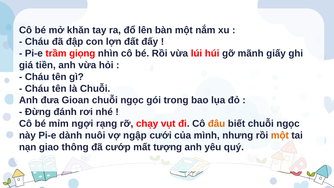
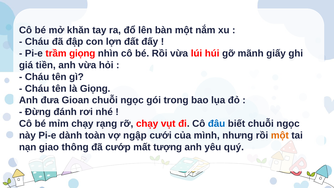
là Chuỗi: Chuỗi -> Giọng
mỉm ngợi: ngợi -> chạy
đâu colour: orange -> blue
nuôi: nuôi -> toàn
